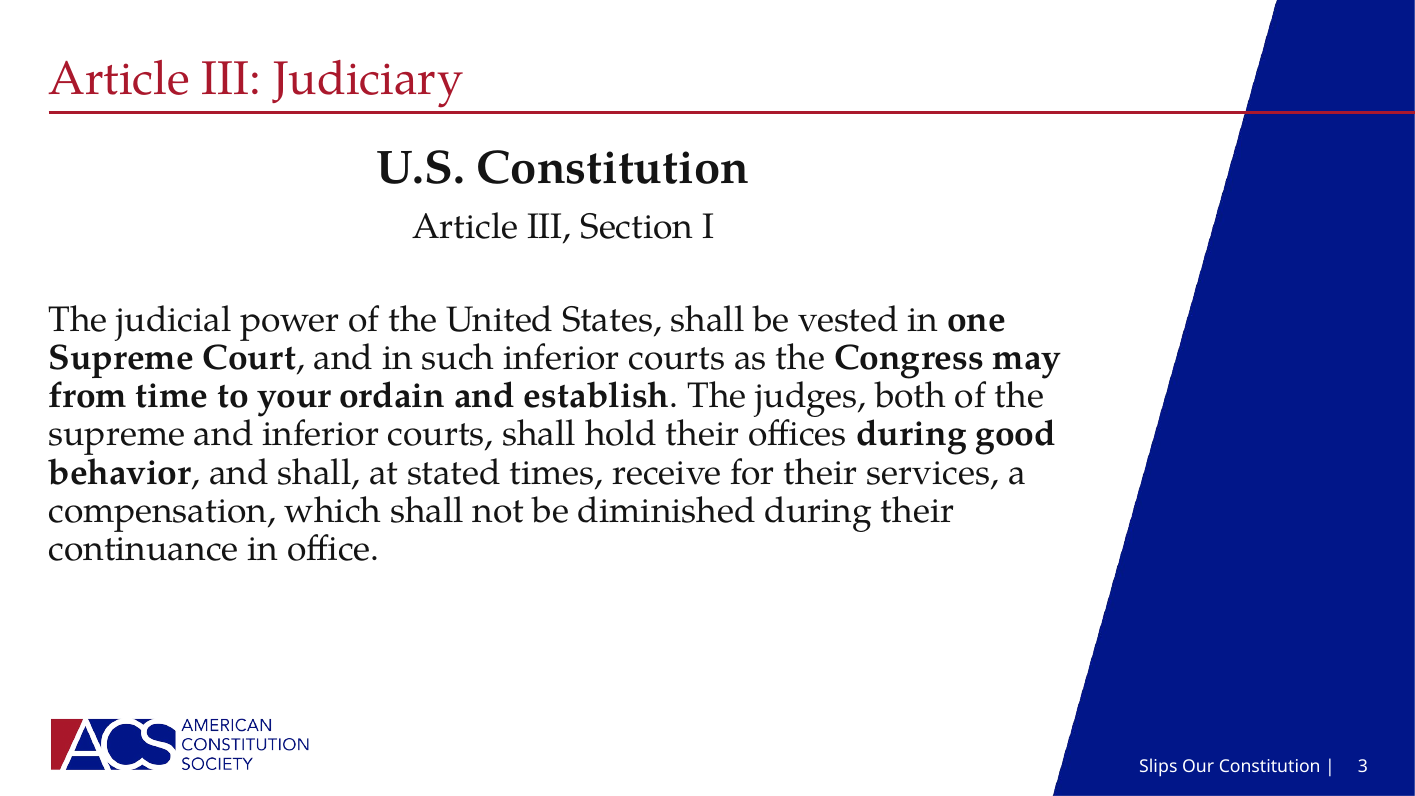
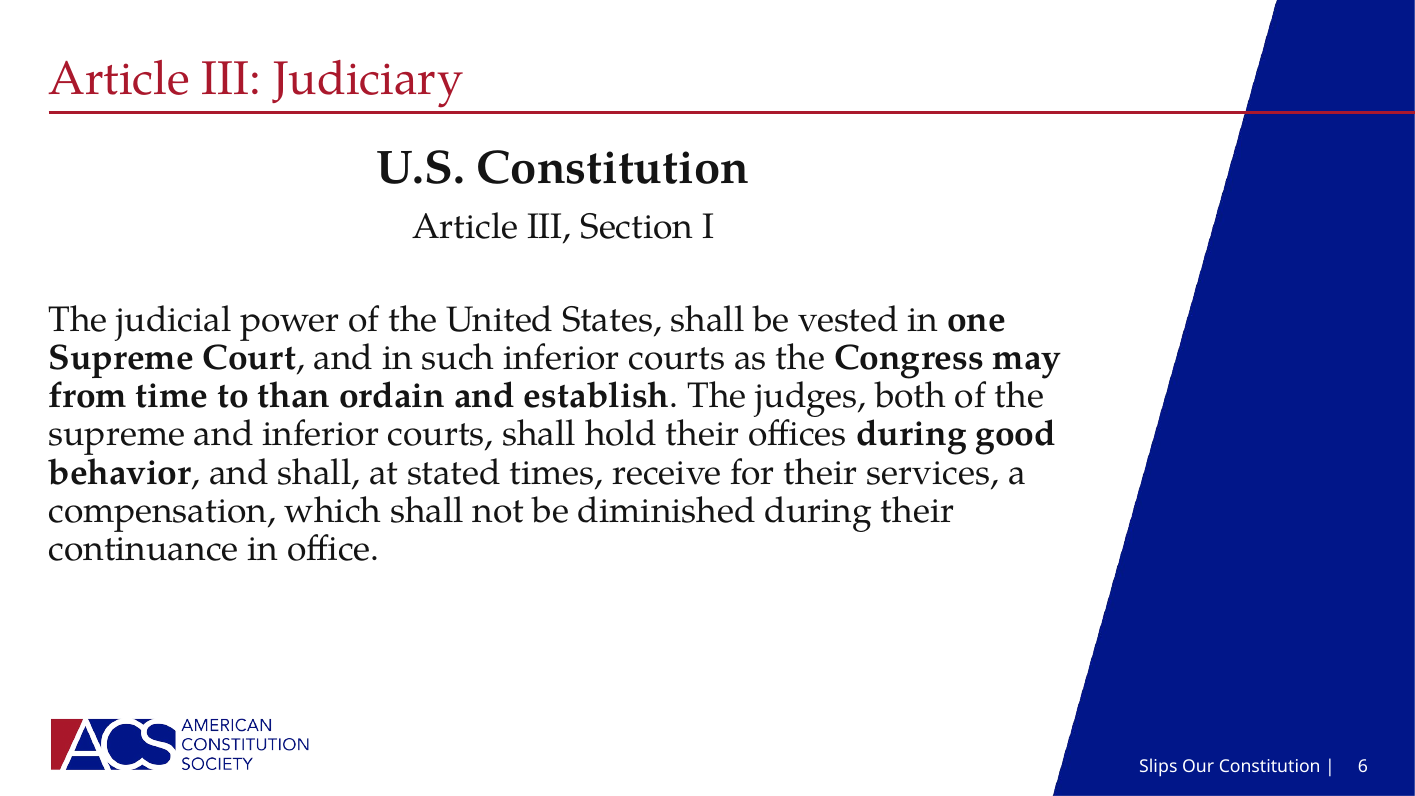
your: your -> than
3: 3 -> 6
